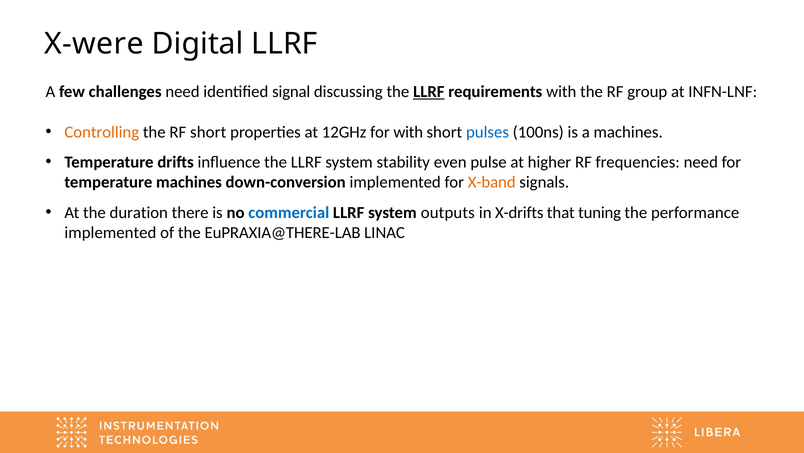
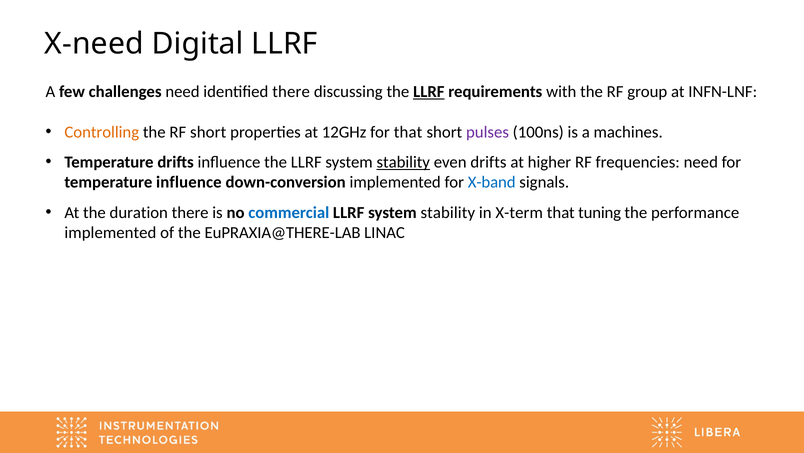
X-were: X-were -> X-need
identified signal: signal -> there
for with: with -> that
pulses colour: blue -> purple
stability at (403, 162) underline: none -> present
even pulse: pulse -> drifts
temperature machines: machines -> influence
X-band colour: orange -> blue
outputs at (448, 212): outputs -> stability
X-drifts: X-drifts -> X-term
